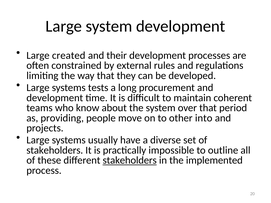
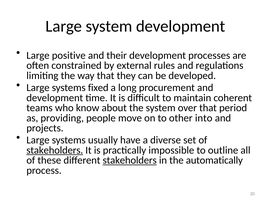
created: created -> positive
tests: tests -> fixed
stakeholders at (55, 150) underline: none -> present
implemented: implemented -> automatically
